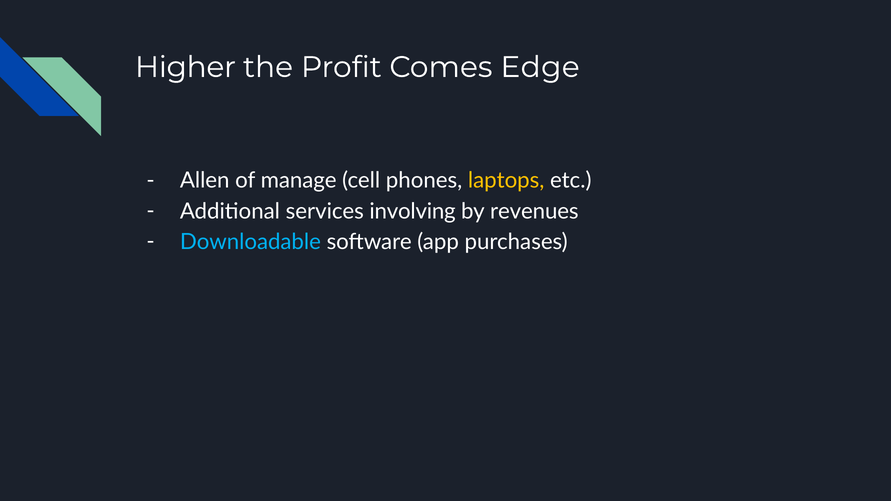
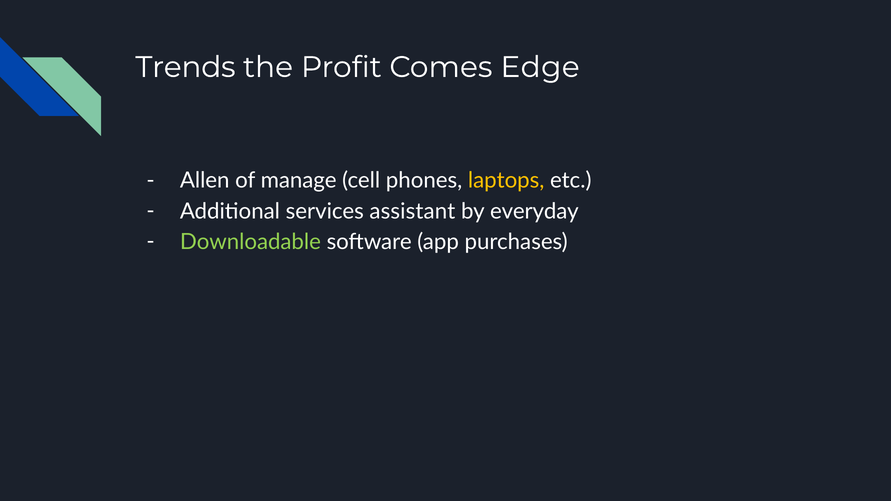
Higher: Higher -> Trends
involving: involving -> assistant
revenues: revenues -> everyday
Downloadable colour: light blue -> light green
